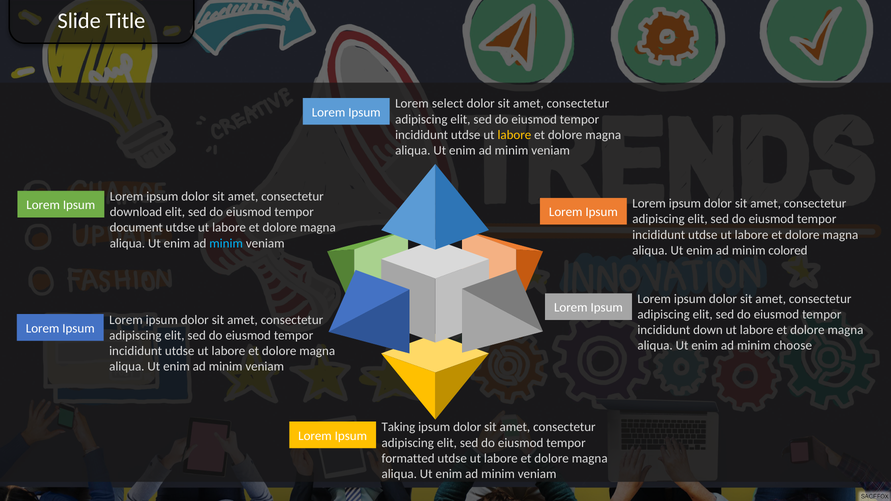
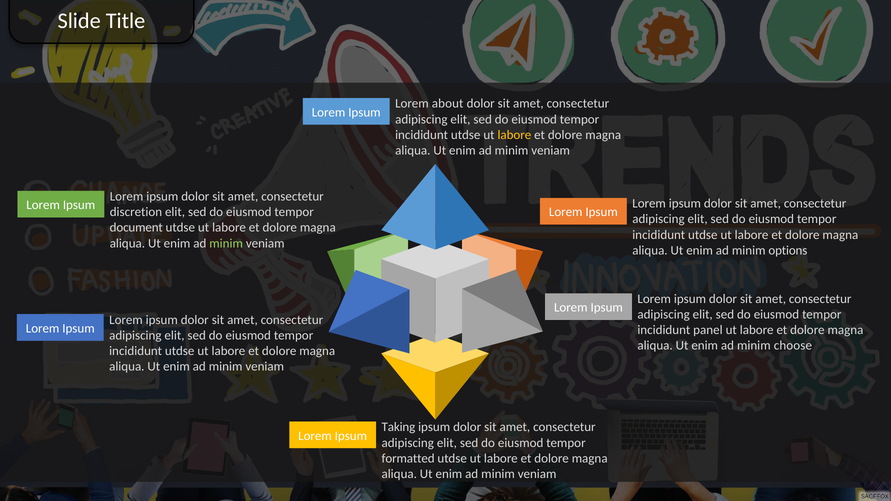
select: select -> about
download: download -> discretion
minim at (226, 243) colour: light blue -> light green
colored: colored -> options
down: down -> panel
